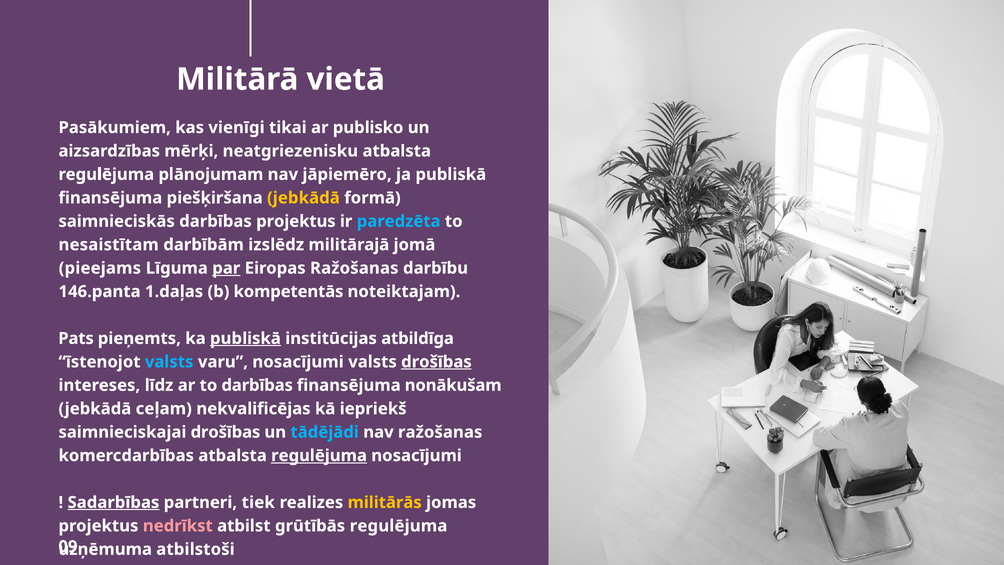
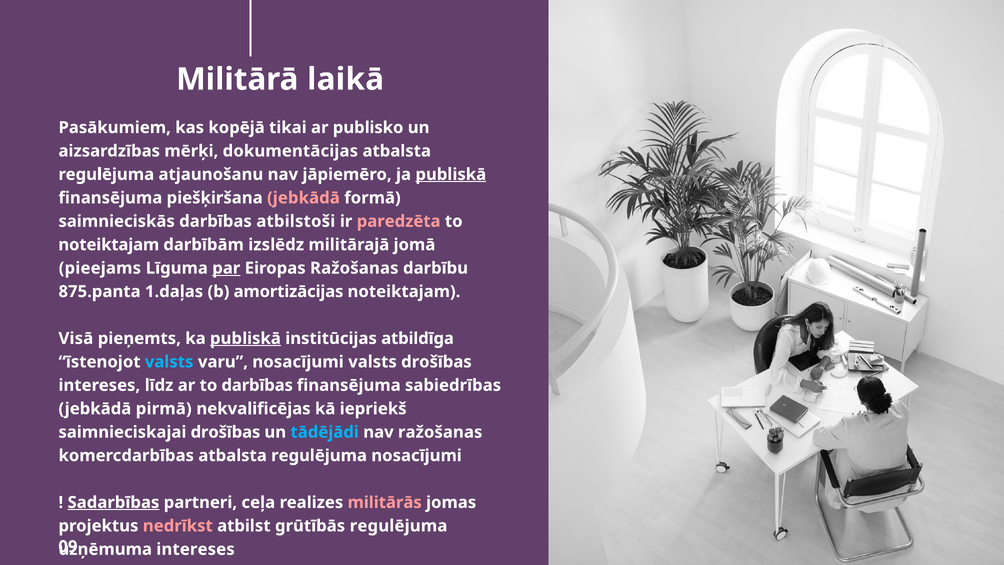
vietā: vietā -> laikā
vienīgi: vienīgi -> kopējā
neatgriezenisku: neatgriezenisku -> dokumentācijas
plānojumam: plānojumam -> atjaunošanu
publiskā at (451, 174) underline: none -> present
jebkādā at (303, 198) colour: yellow -> pink
darbības projektus: projektus -> atbilstoši
paredzēta colour: light blue -> pink
nesaistītam at (109, 245): nesaistītam -> noteiktajam
146.panta: 146.panta -> 875.panta
kompetentās: kompetentās -> amortizācijas
Pats: Pats -> Visā
drošības at (436, 362) underline: present -> none
nonākušam: nonākušam -> sabiedrības
ceļam: ceļam -> pirmā
regulējuma at (319, 455) underline: present -> none
tiek: tiek -> ceļa
militārās colour: yellow -> pink
atbilstoši at (195, 549): atbilstoši -> intereses
